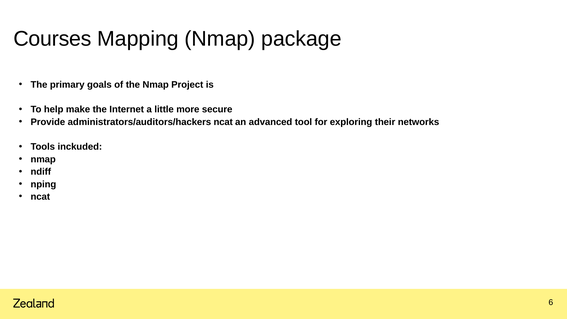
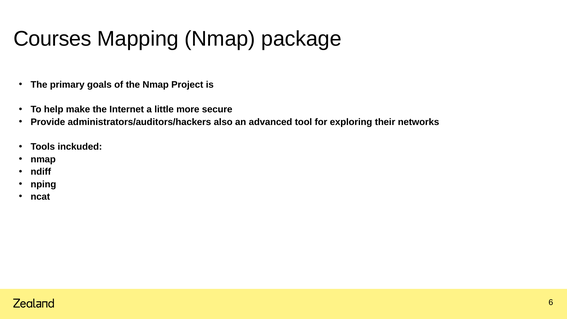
administrators/auditors/hackers ncat: ncat -> also
